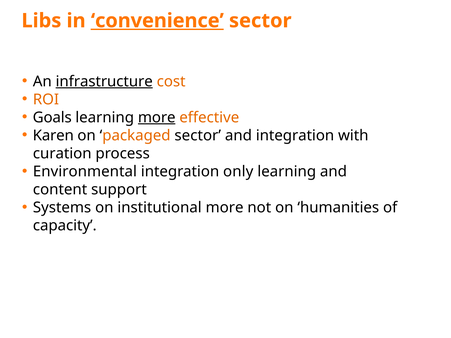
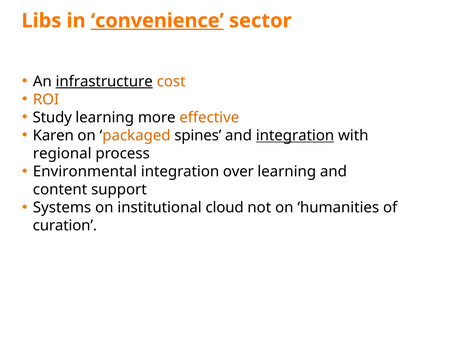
Goals: Goals -> Study
more at (157, 118) underline: present -> none
packaged sector: sector -> spines
integration at (295, 136) underline: none -> present
curation: curation -> regional
only: only -> over
institutional more: more -> cloud
capacity: capacity -> curation
